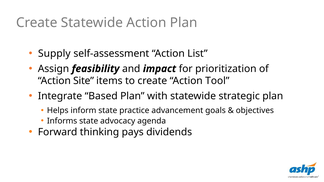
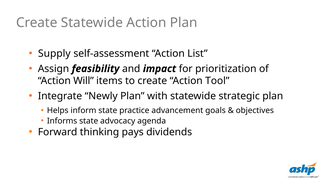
Site: Site -> Will
Based: Based -> Newly
